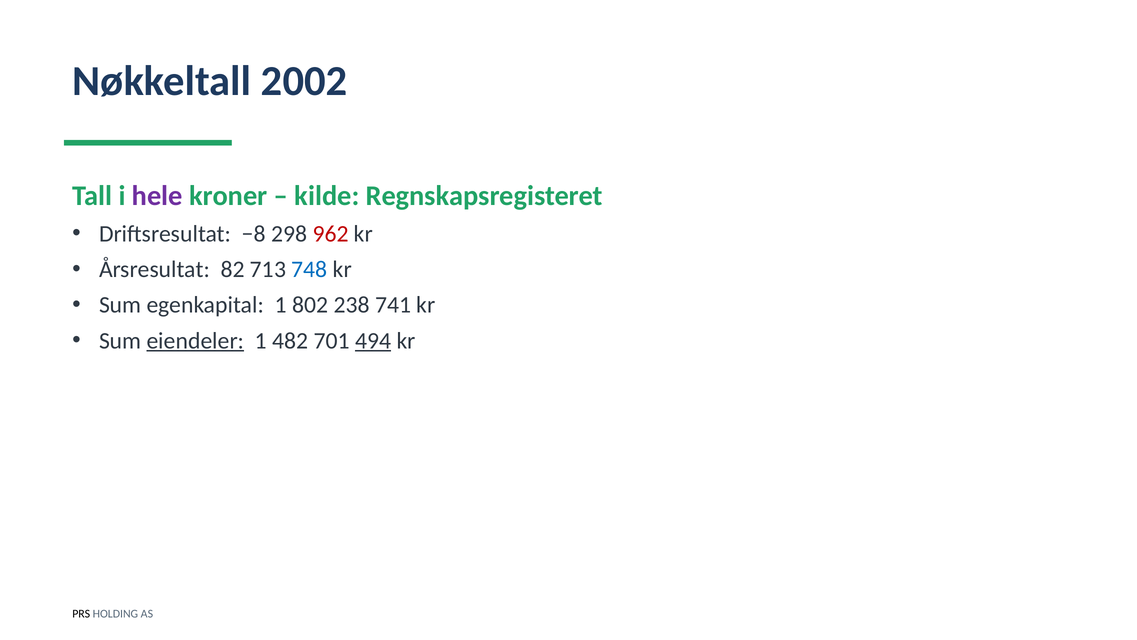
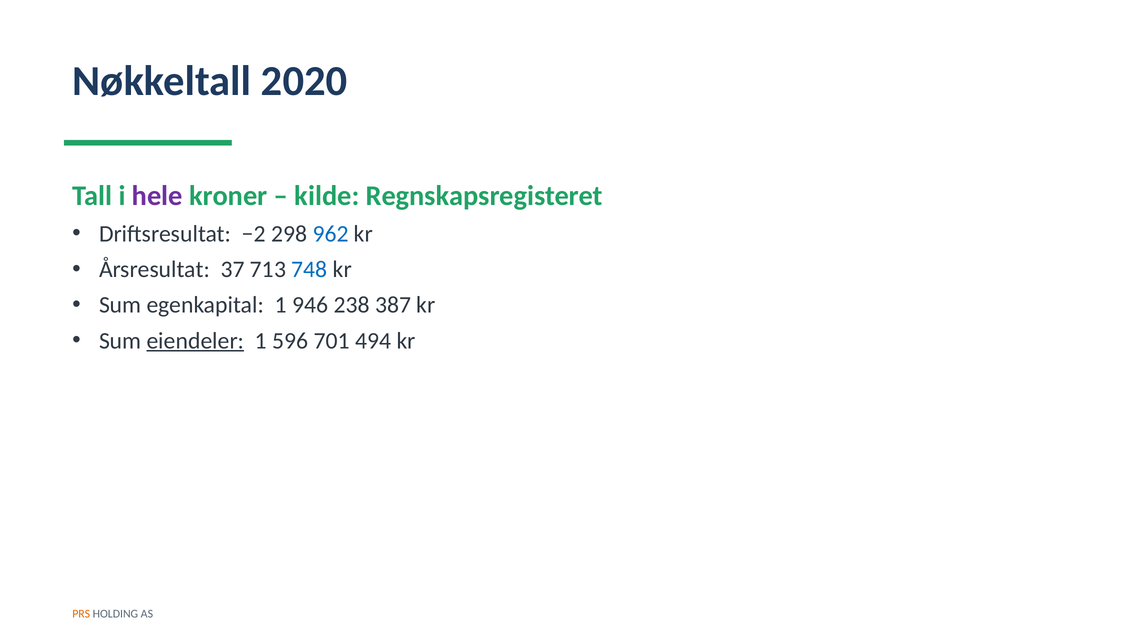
2002: 2002 -> 2020
−8: −8 -> −2
962 colour: red -> blue
82: 82 -> 37
802: 802 -> 946
741: 741 -> 387
482: 482 -> 596
494 underline: present -> none
PRS colour: black -> orange
